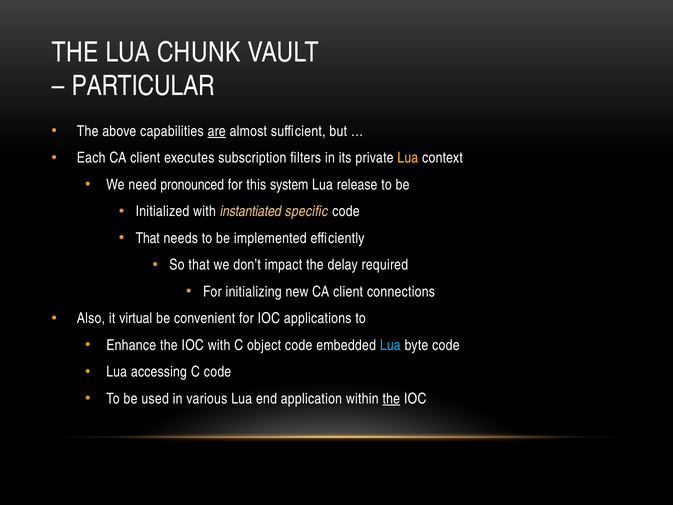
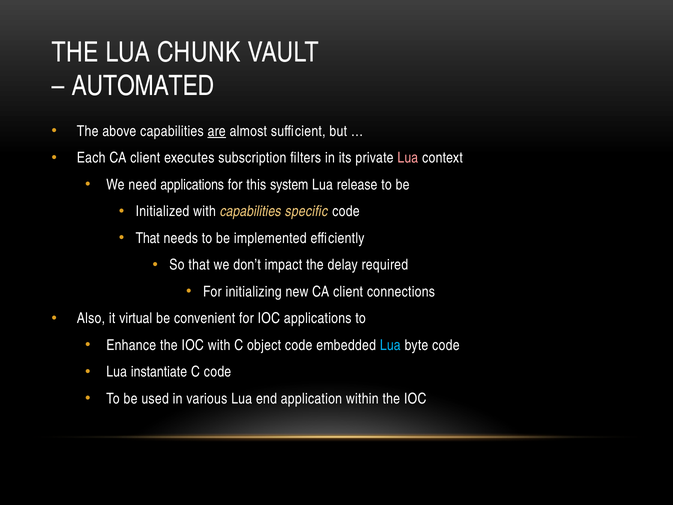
PARTICULAR: PARTICULAR -> AUTOMATED
Lua at (408, 158) colour: yellow -> pink
need pronounced: pronounced -> applications
with instantiated: instantiated -> capabilities
accessing: accessing -> instantiate
the at (391, 398) underline: present -> none
